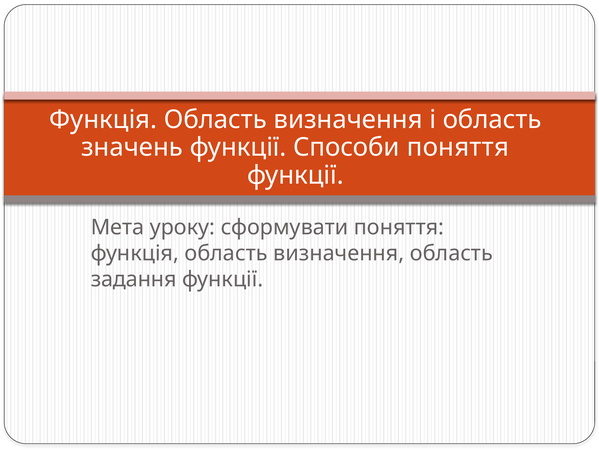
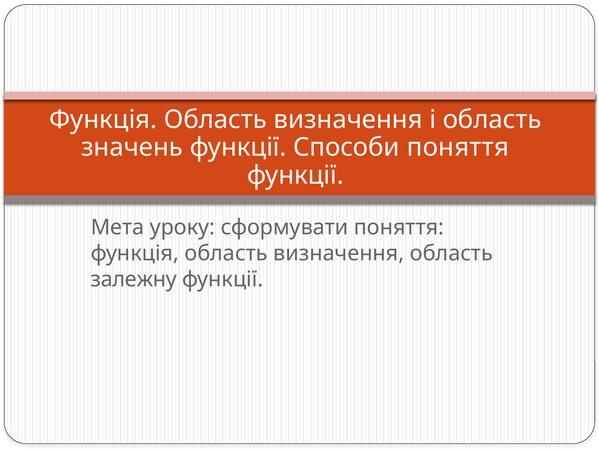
задання: задання -> залежну
